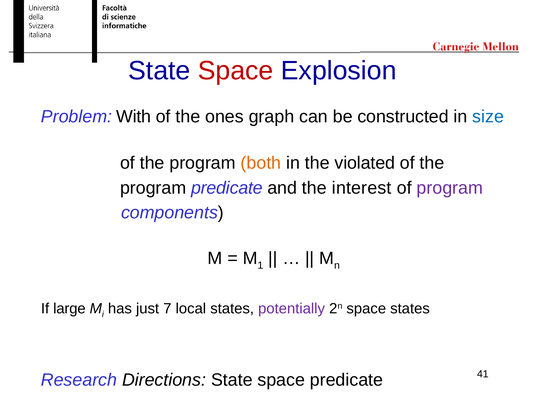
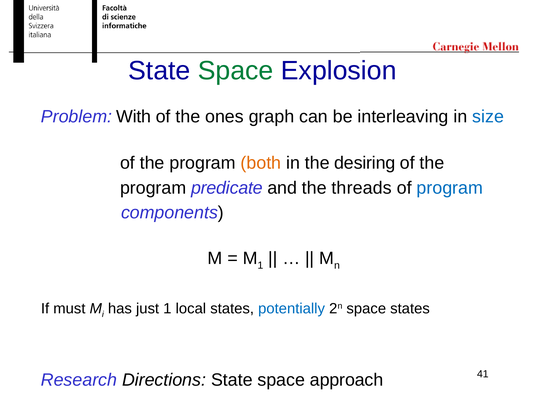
Space at (236, 71) colour: red -> green
constructed: constructed -> interleaving
violated: violated -> desiring
interest: interest -> threads
program at (450, 188) colour: purple -> blue
large: large -> must
just 7: 7 -> 1
potentially colour: purple -> blue
space predicate: predicate -> approach
